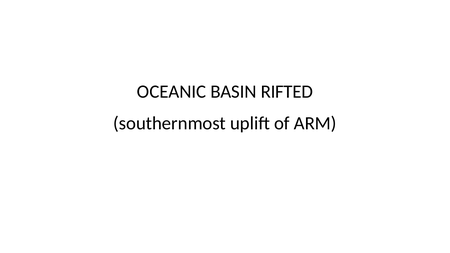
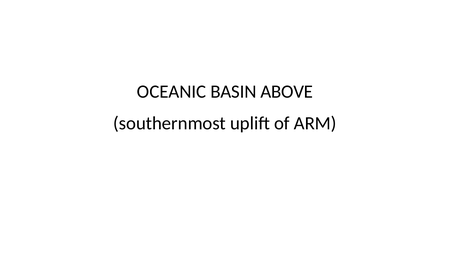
RIFTED: RIFTED -> ABOVE
